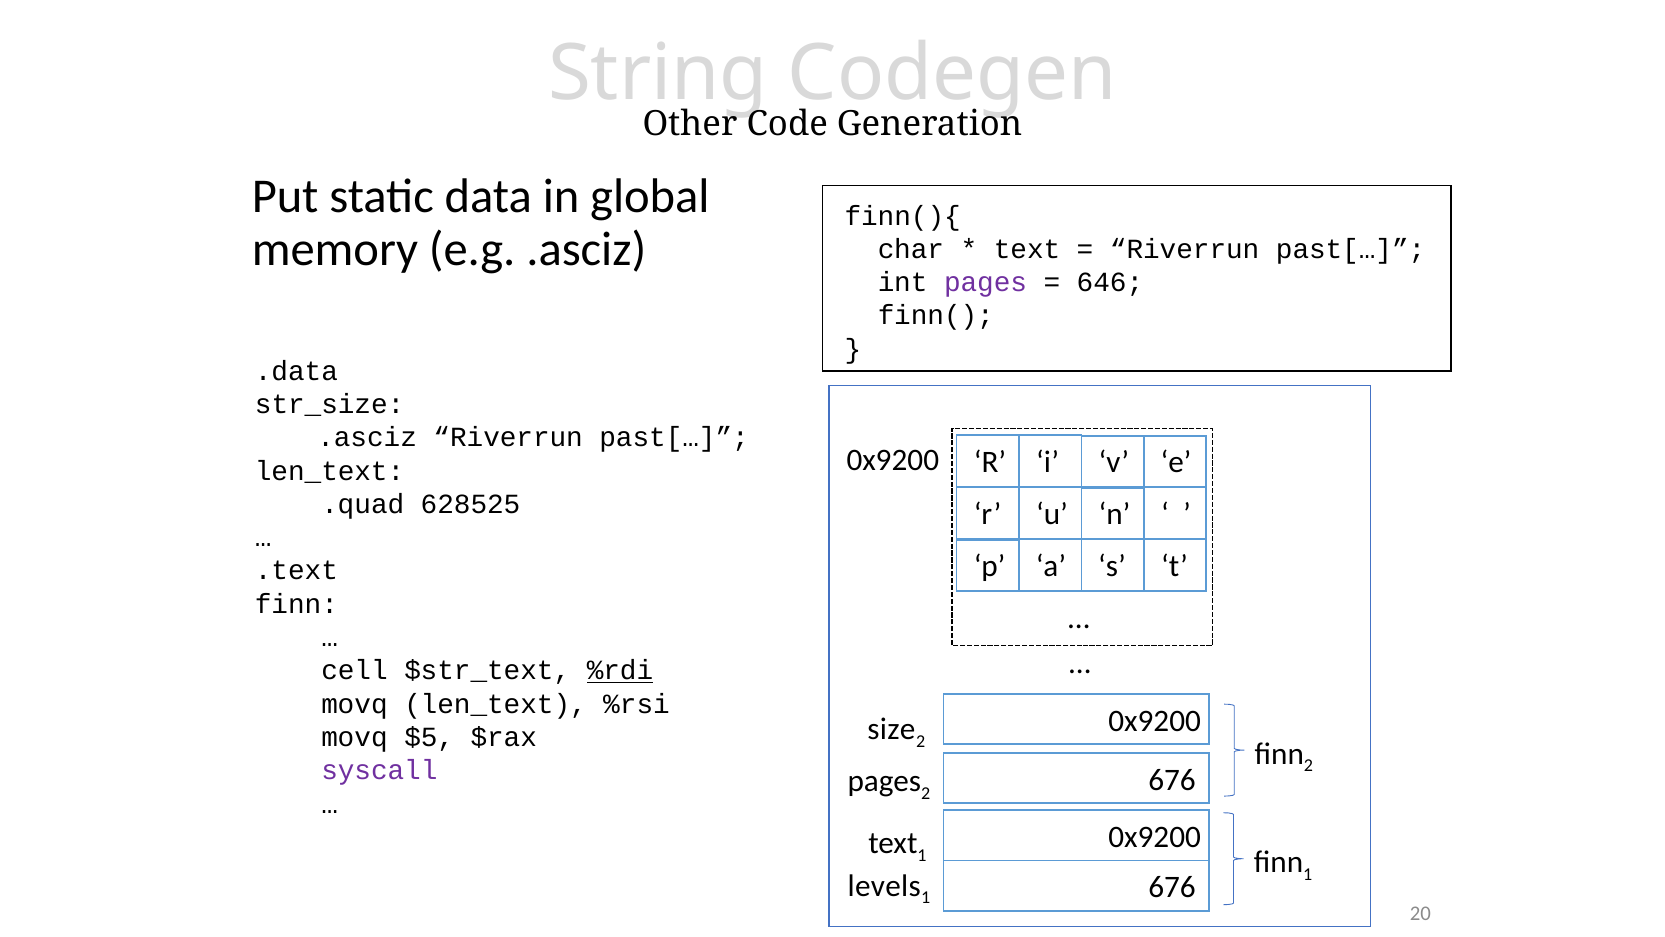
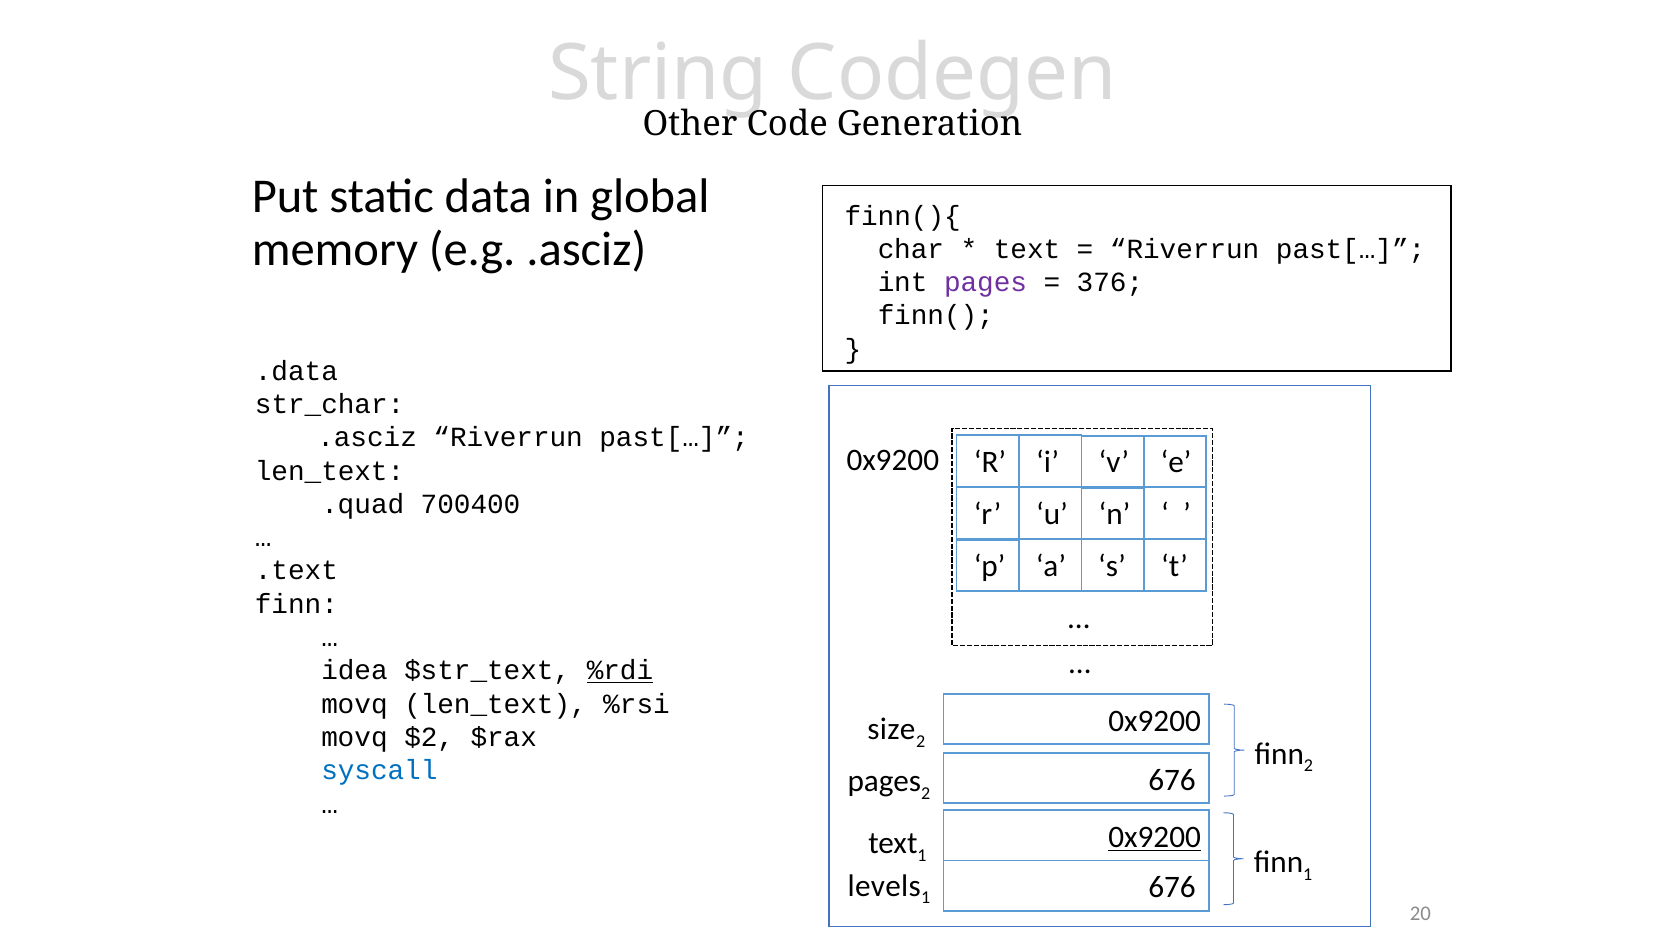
646: 646 -> 376
str_size: str_size -> str_char
628525: 628525 -> 700400
cell: cell -> idea
$5: $5 -> $2
syscall colour: purple -> blue
0x9200 at (1155, 837) underline: none -> present
